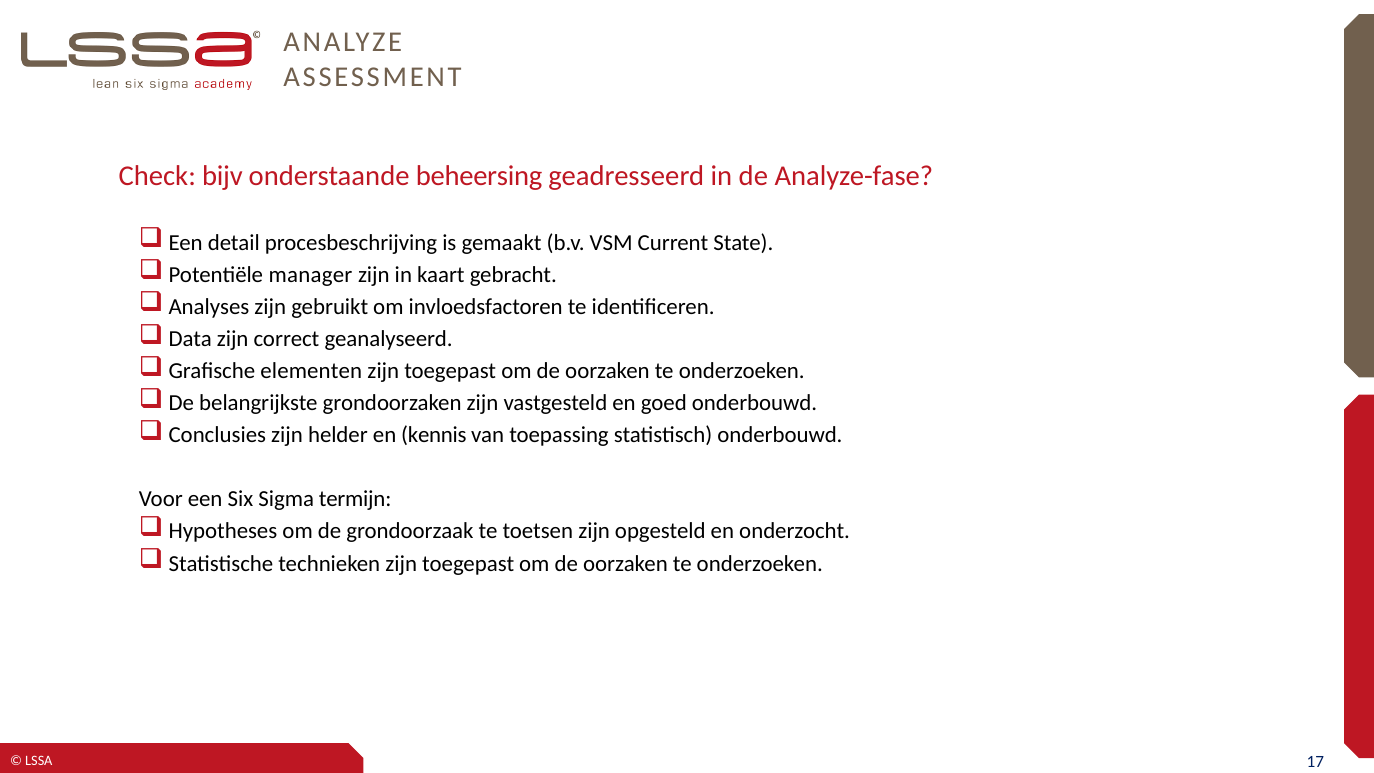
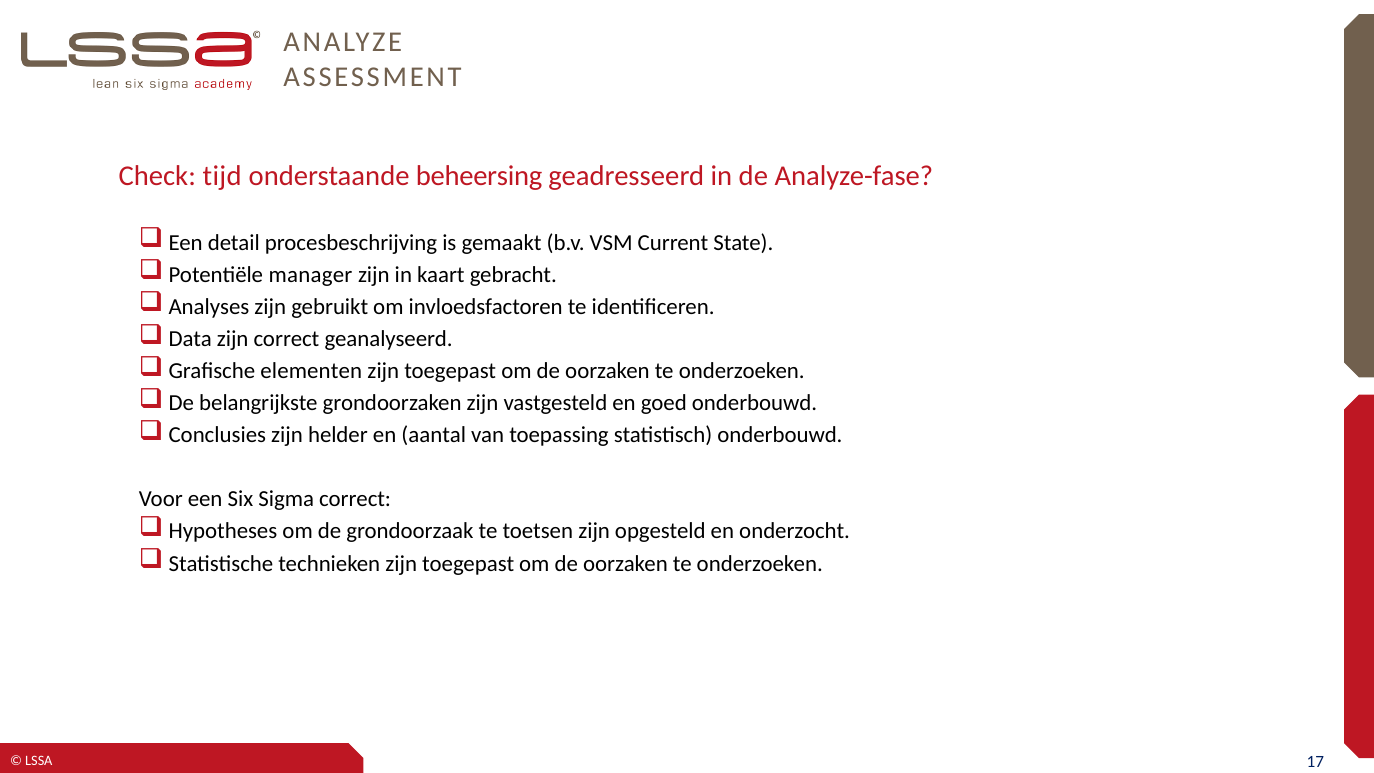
bijv: bijv -> tijd
kennis: kennis -> aantal
Sigma termijn: termijn -> correct
